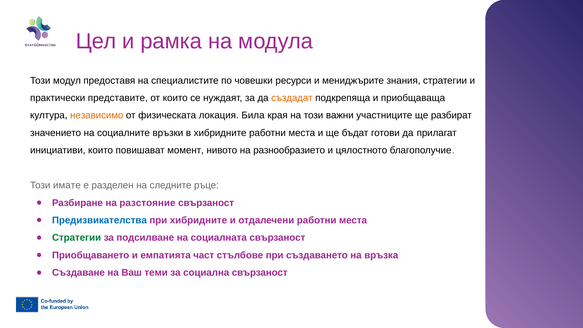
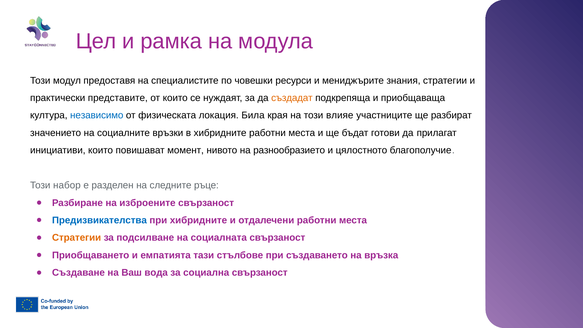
независимо colour: orange -> blue
важни: важни -> влияе
имате: имате -> набор
разстояние: разстояние -> изброените
Стратегии at (77, 238) colour: green -> orange
част: част -> тази
теми: теми -> вода
